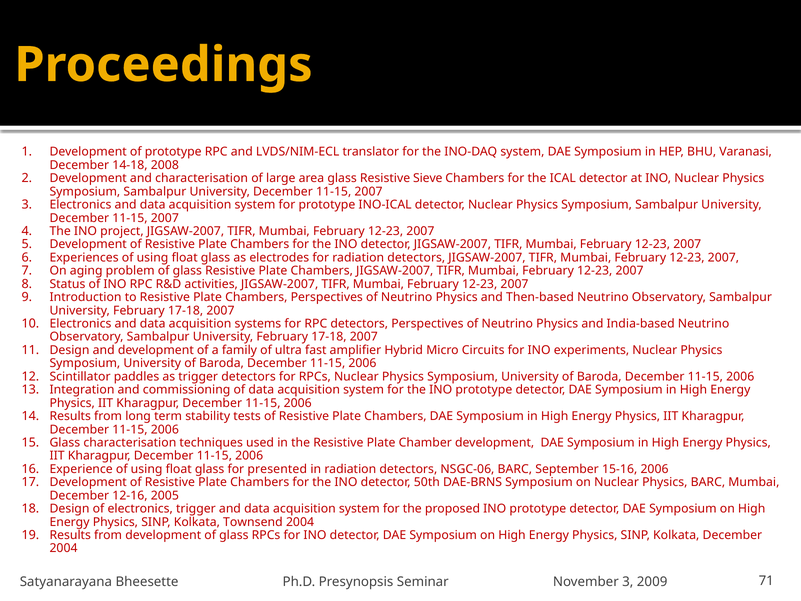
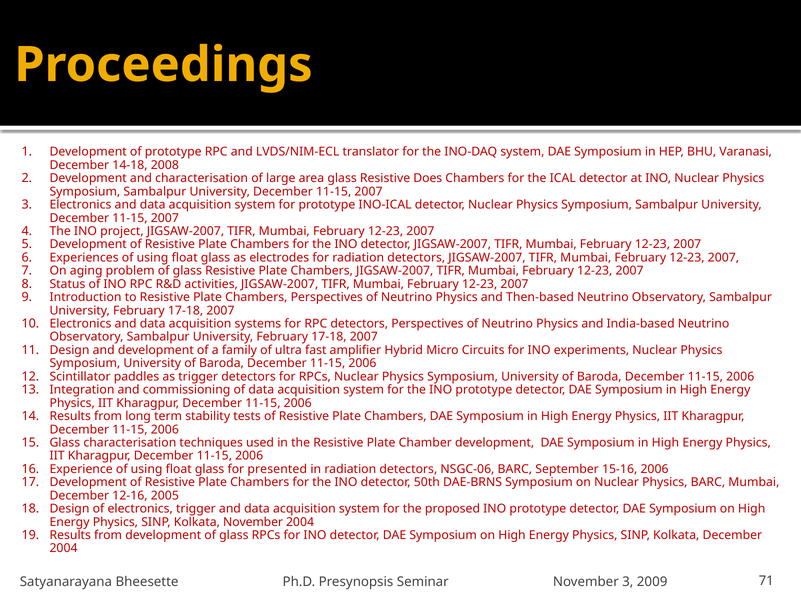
Sieve: Sieve -> Does
Kolkata Townsend: Townsend -> November
